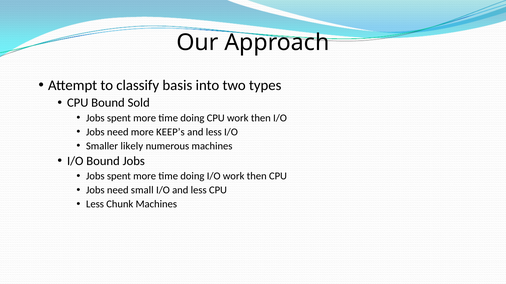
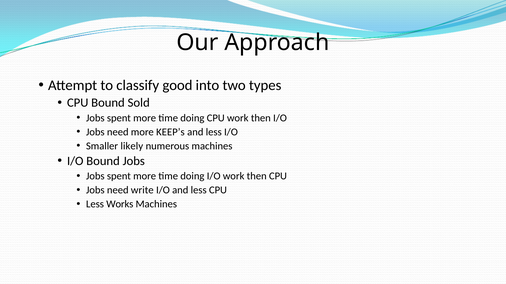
basis: basis -> good
small: small -> write
Chunk: Chunk -> Works
